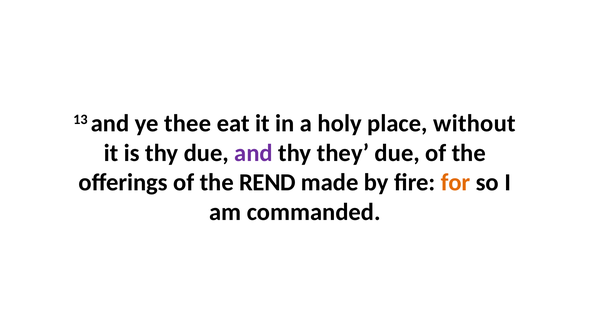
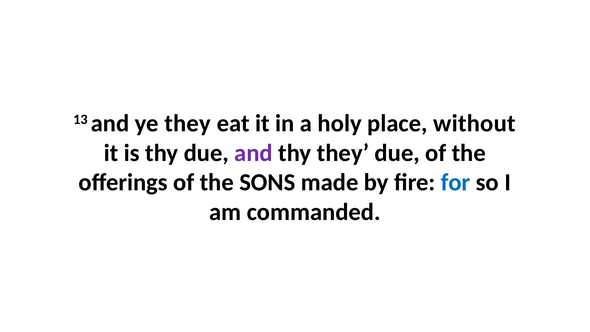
ye thee: thee -> they
REND: REND -> SONS
for colour: orange -> blue
